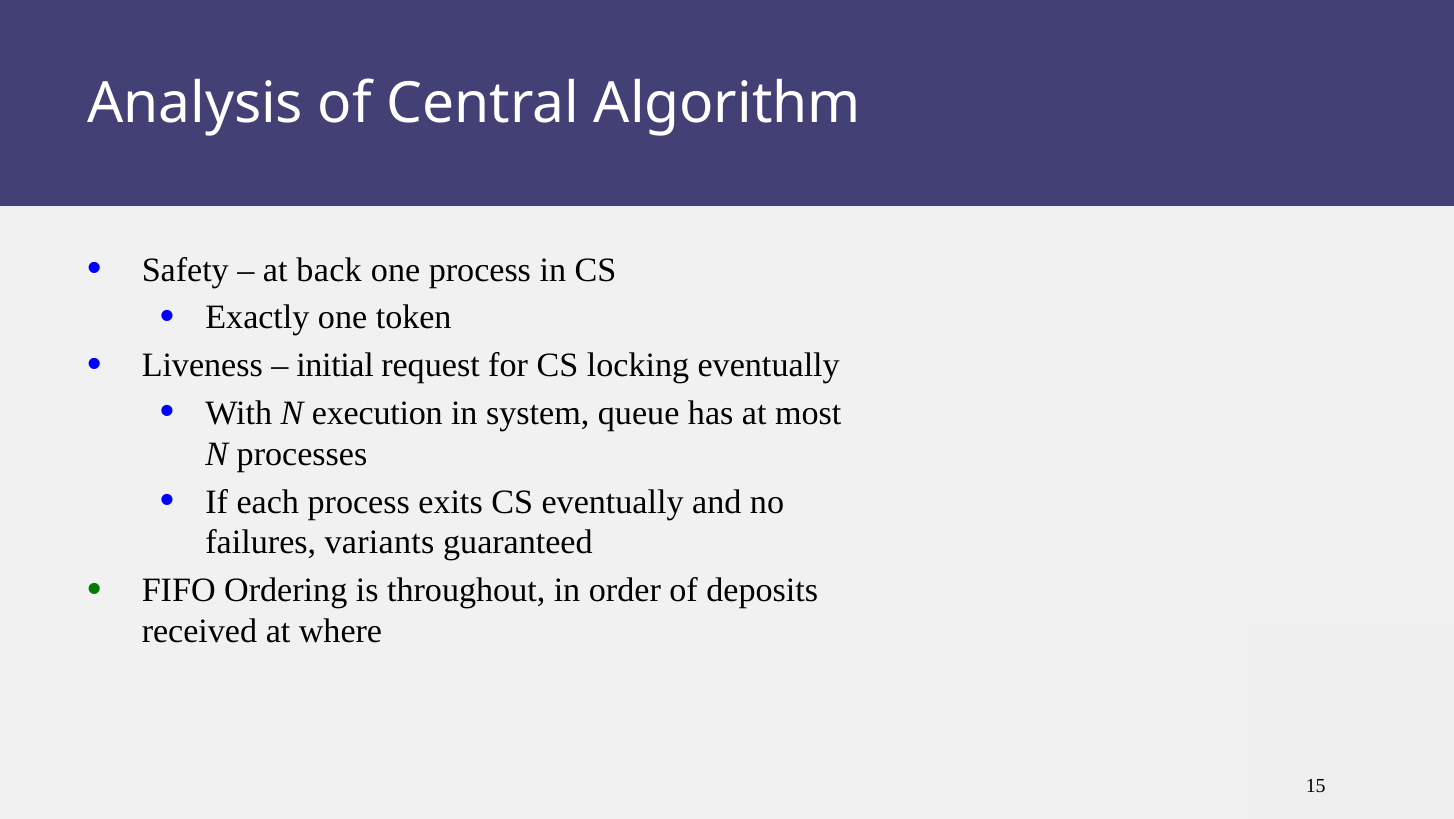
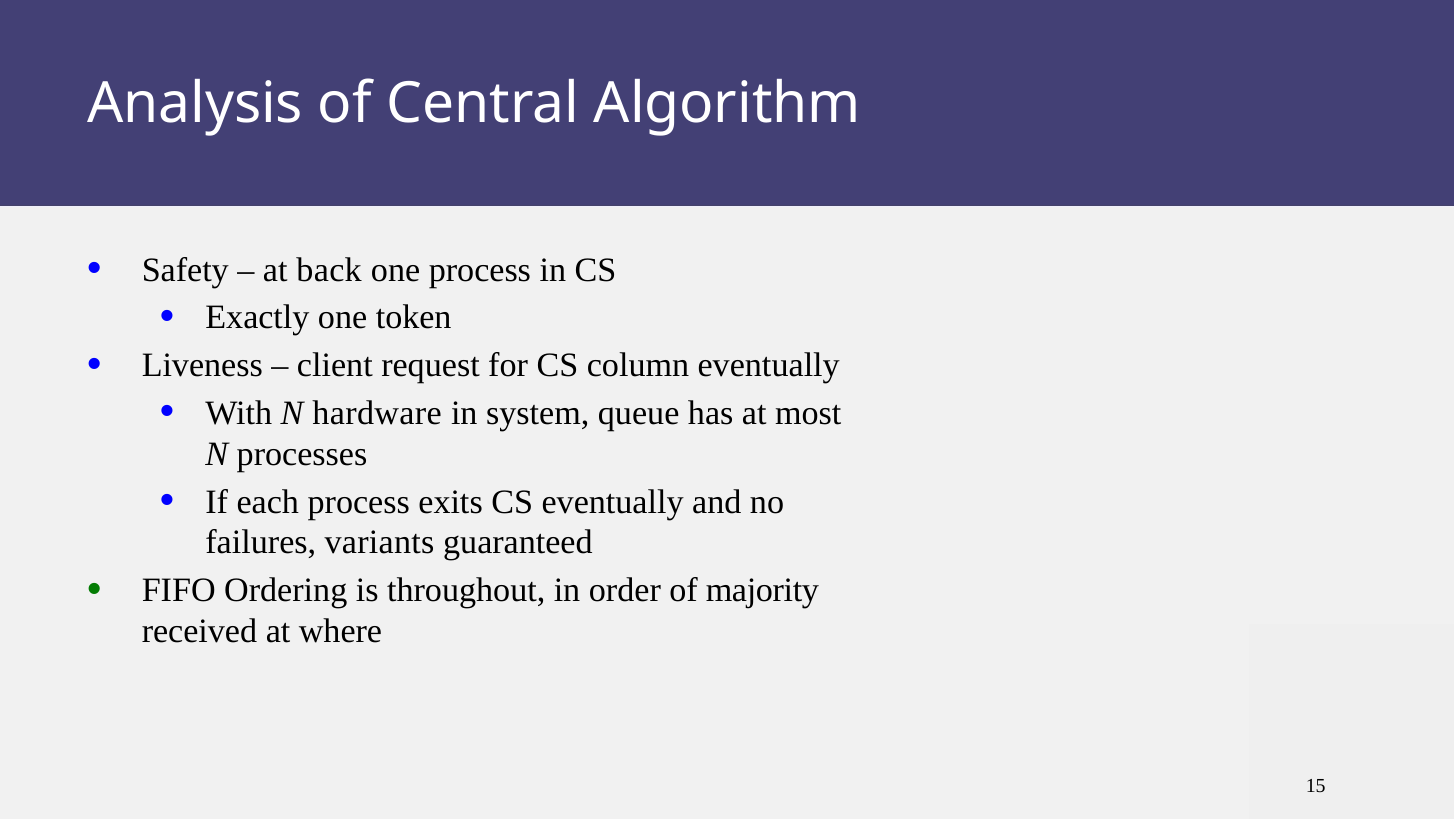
initial: initial -> client
locking: locking -> column
execution: execution -> hardware
deposits: deposits -> majority
